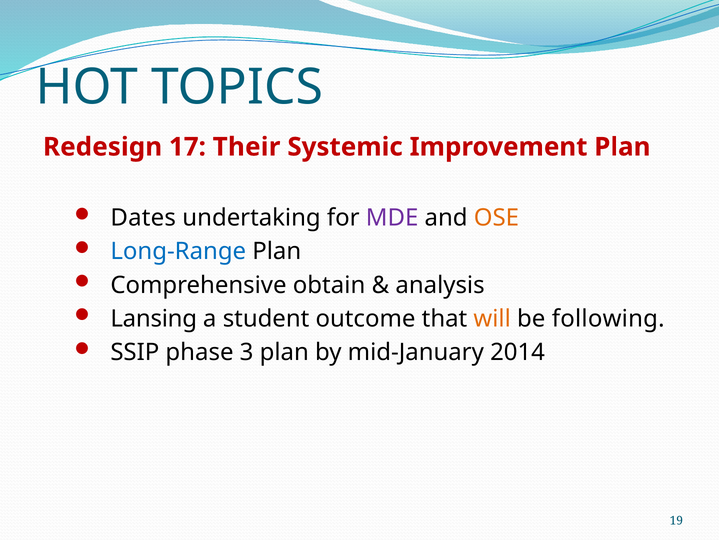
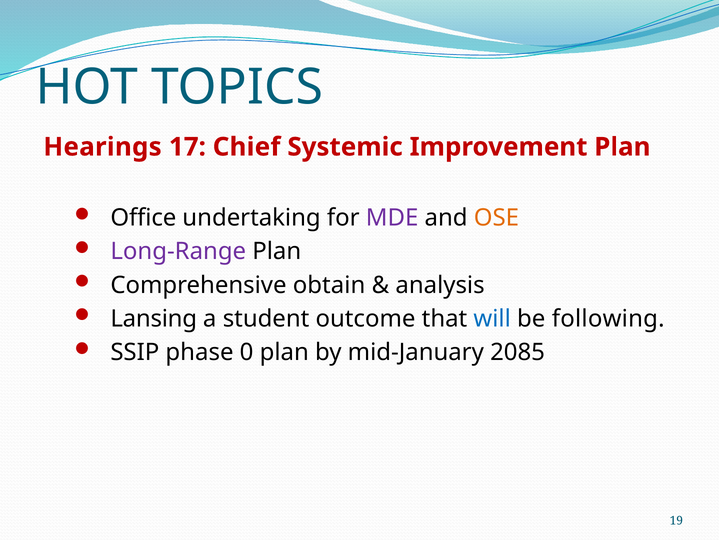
Redesign: Redesign -> Hearings
Their: Their -> Chief
Dates: Dates -> Office
Long-Range colour: blue -> purple
will colour: orange -> blue
3: 3 -> 0
2014: 2014 -> 2085
